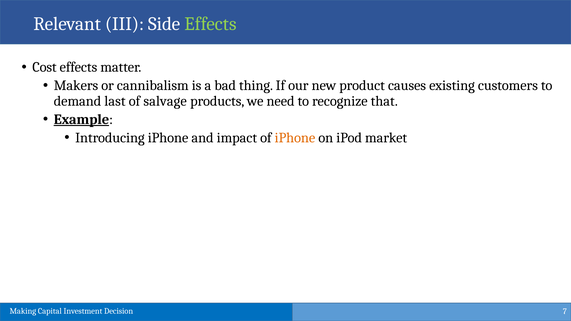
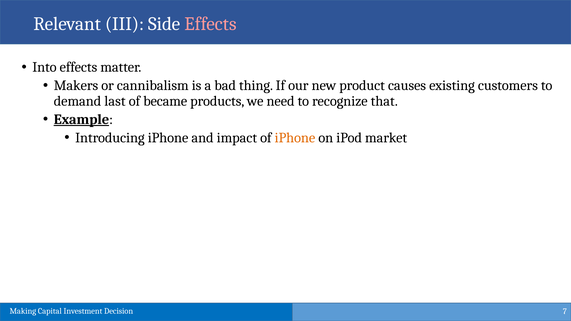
Effects at (211, 24) colour: light green -> pink
Cost: Cost -> Into
salvage: salvage -> became
